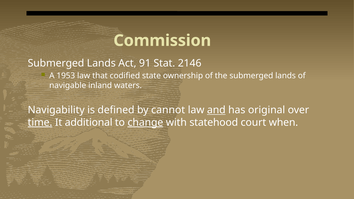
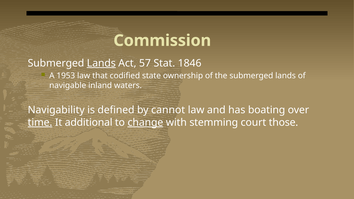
Lands at (101, 63) underline: none -> present
91: 91 -> 57
2146: 2146 -> 1846
and underline: present -> none
original: original -> boating
statehood: statehood -> stemming
when: when -> those
